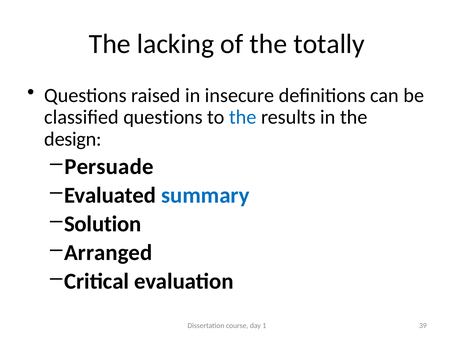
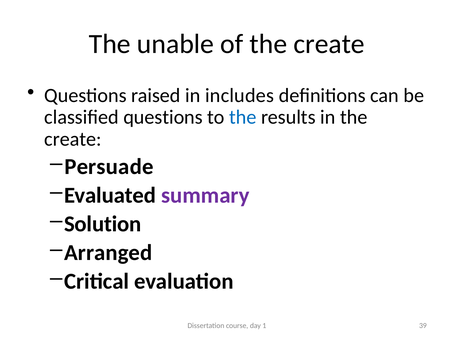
lacking: lacking -> unable
of the totally: totally -> create
insecure: insecure -> includes
design at (73, 139): design -> create
summary colour: blue -> purple
